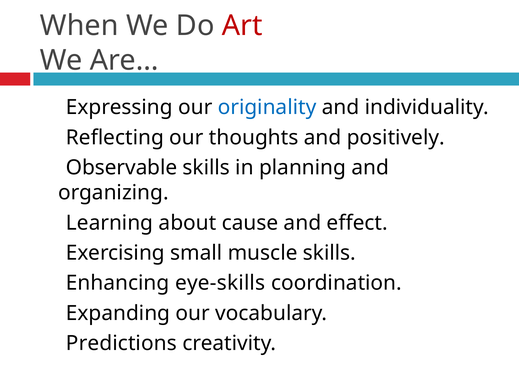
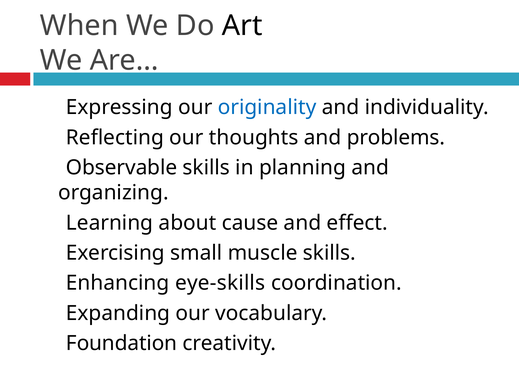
Art colour: red -> black
positively: positively -> problems
Predictions: Predictions -> Foundation
